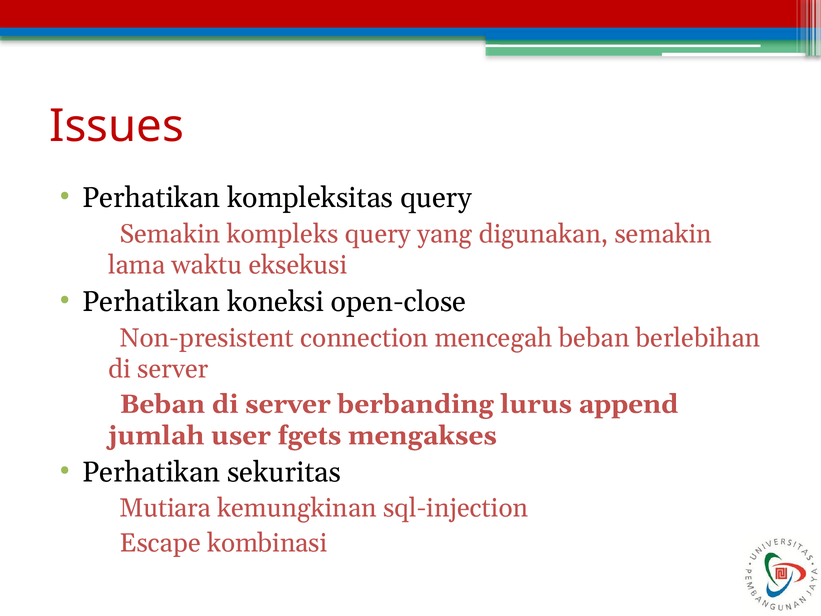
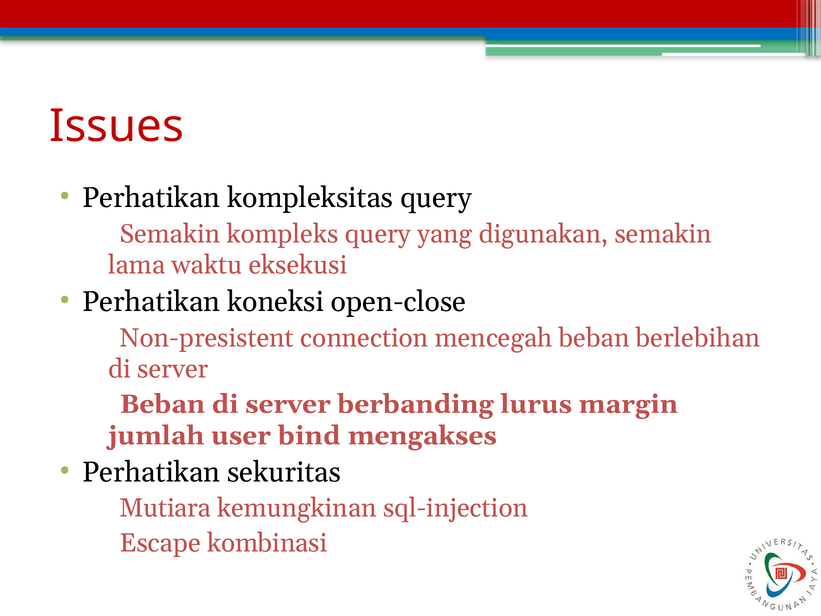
append: append -> margin
fgets: fgets -> bind
